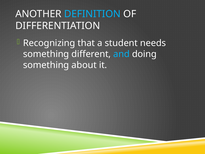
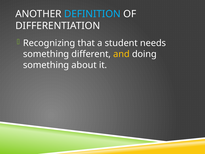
and colour: light blue -> yellow
